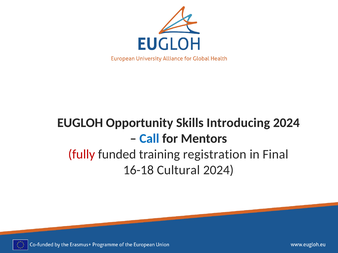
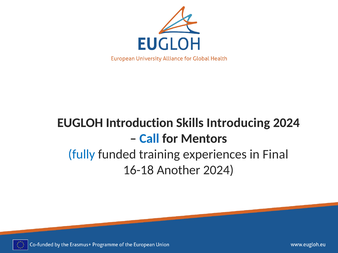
Opportunity: Opportunity -> Introduction
fully colour: red -> blue
registration: registration -> experiences
Cultural: Cultural -> Another
